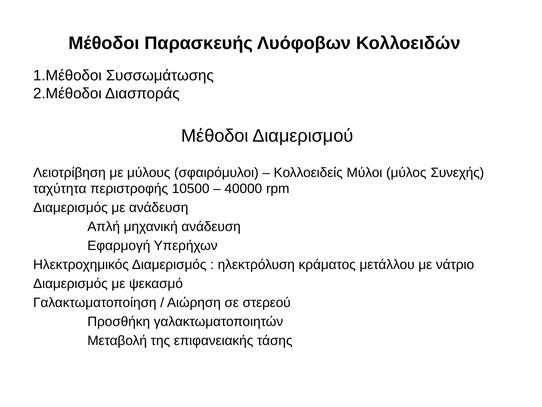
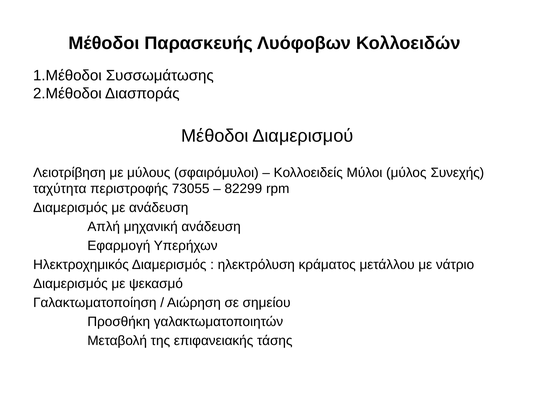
10500: 10500 -> 73055
40000: 40000 -> 82299
στερεού: στερεού -> σημείου
